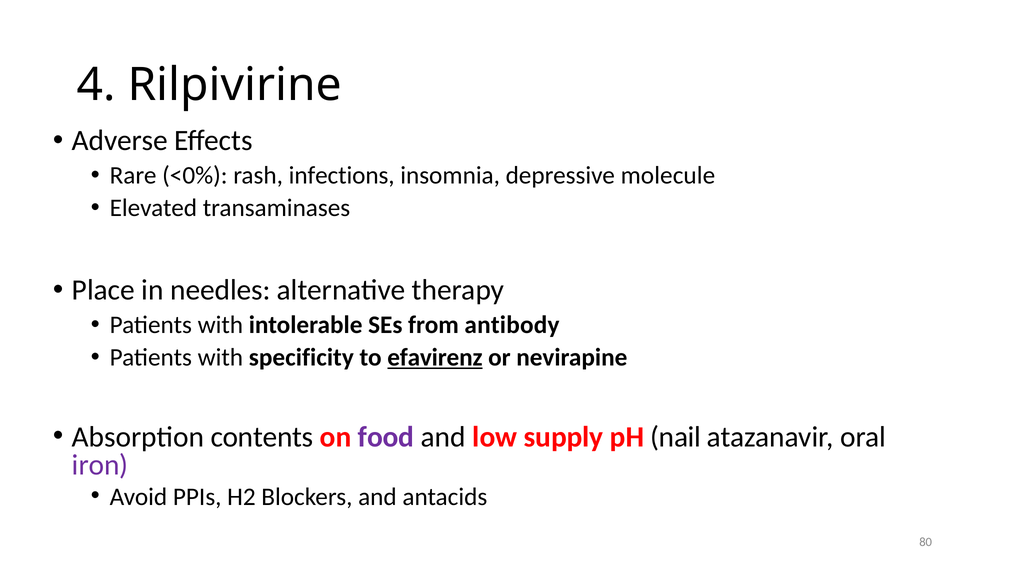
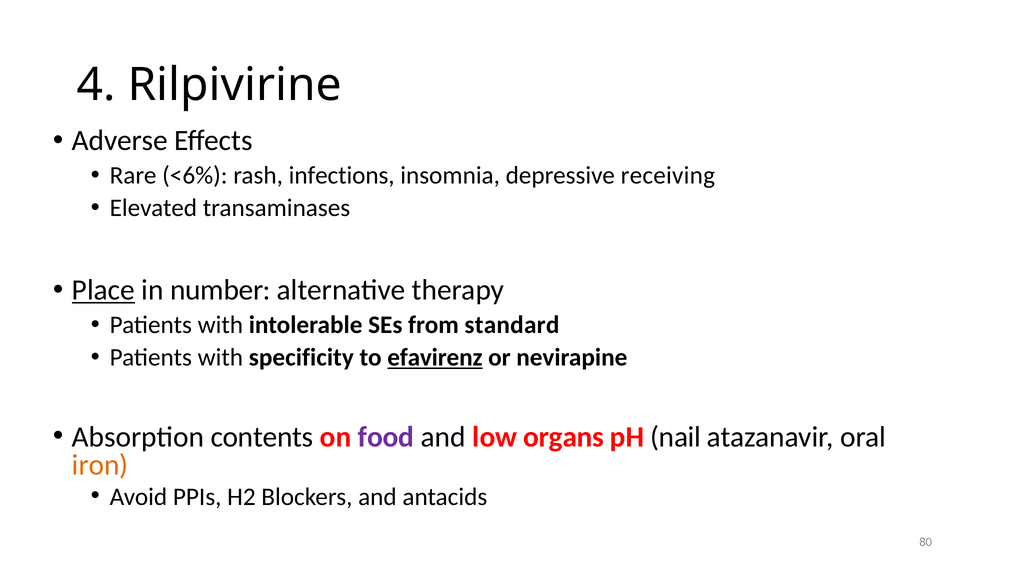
<0%: <0% -> <6%
molecule: molecule -> receiving
Place underline: none -> present
needles: needles -> number
antibody: antibody -> standard
supply: supply -> organs
iron colour: purple -> orange
